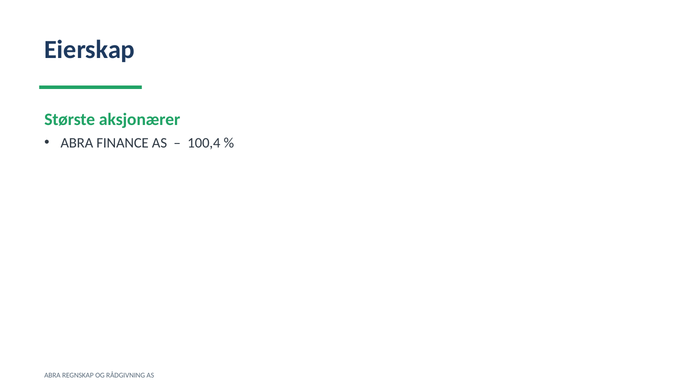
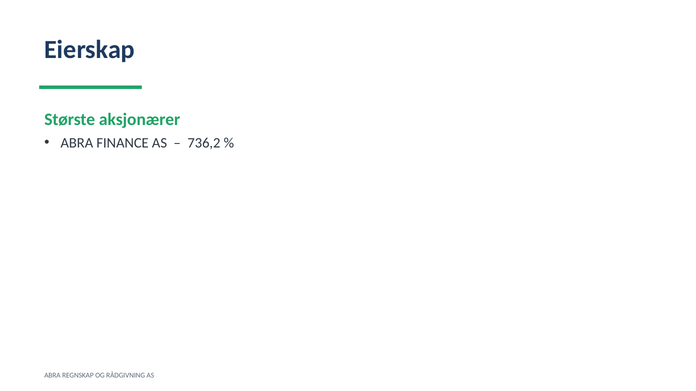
100,4: 100,4 -> 736,2
